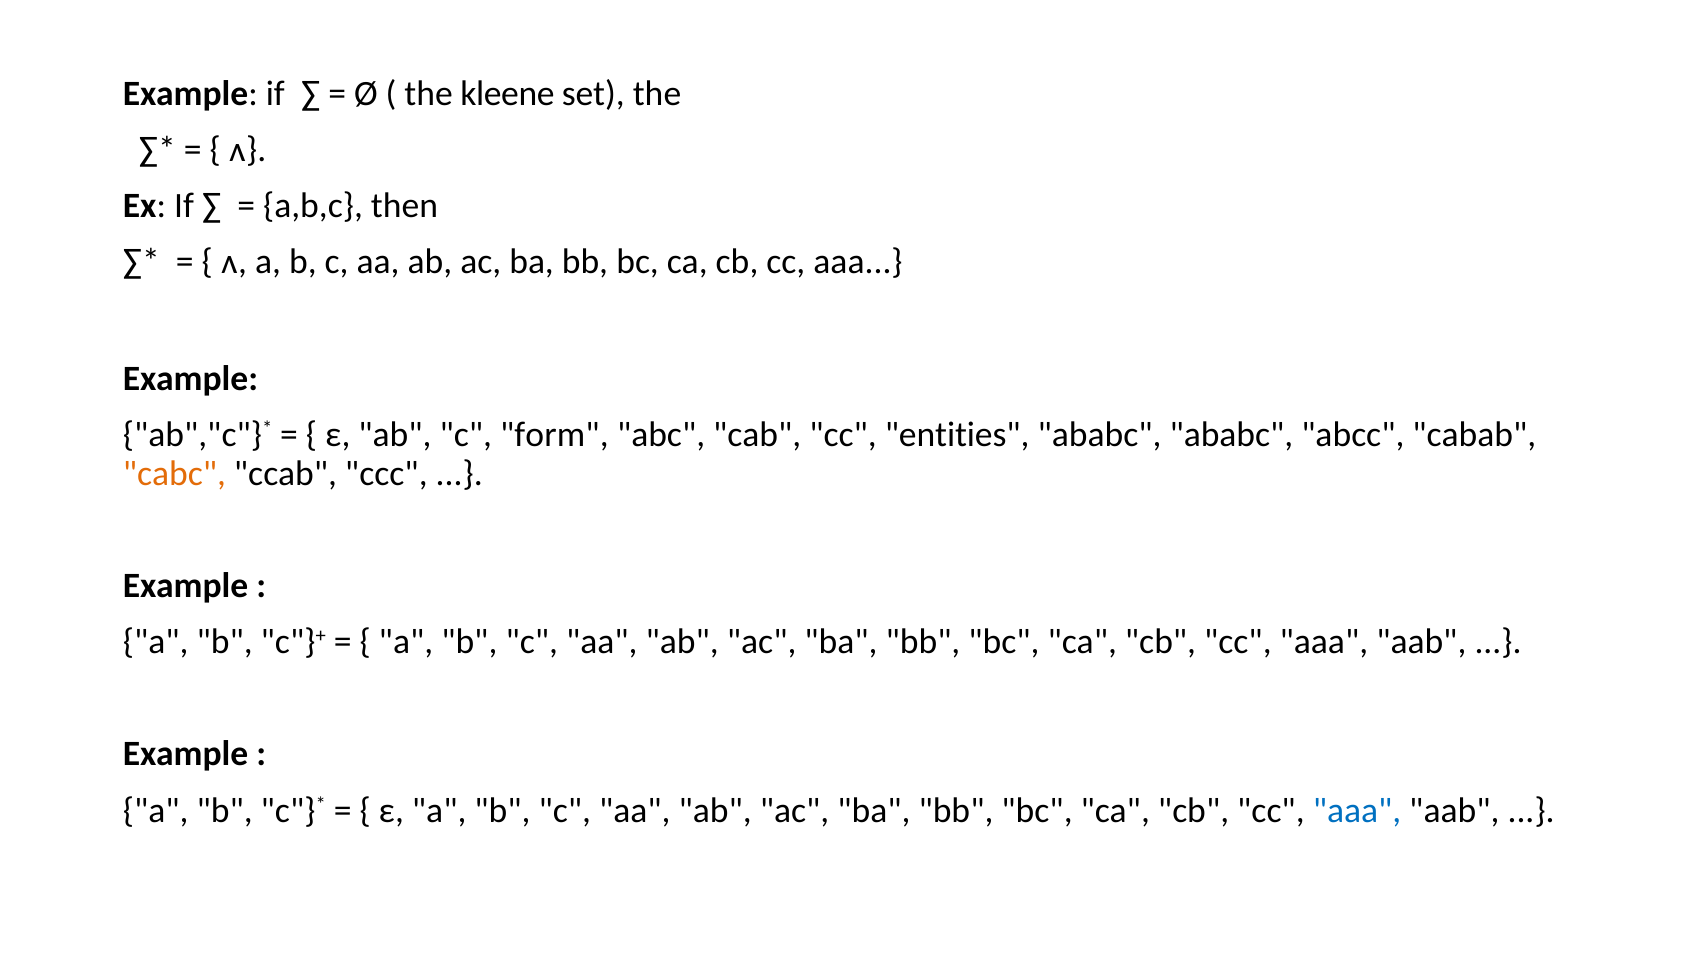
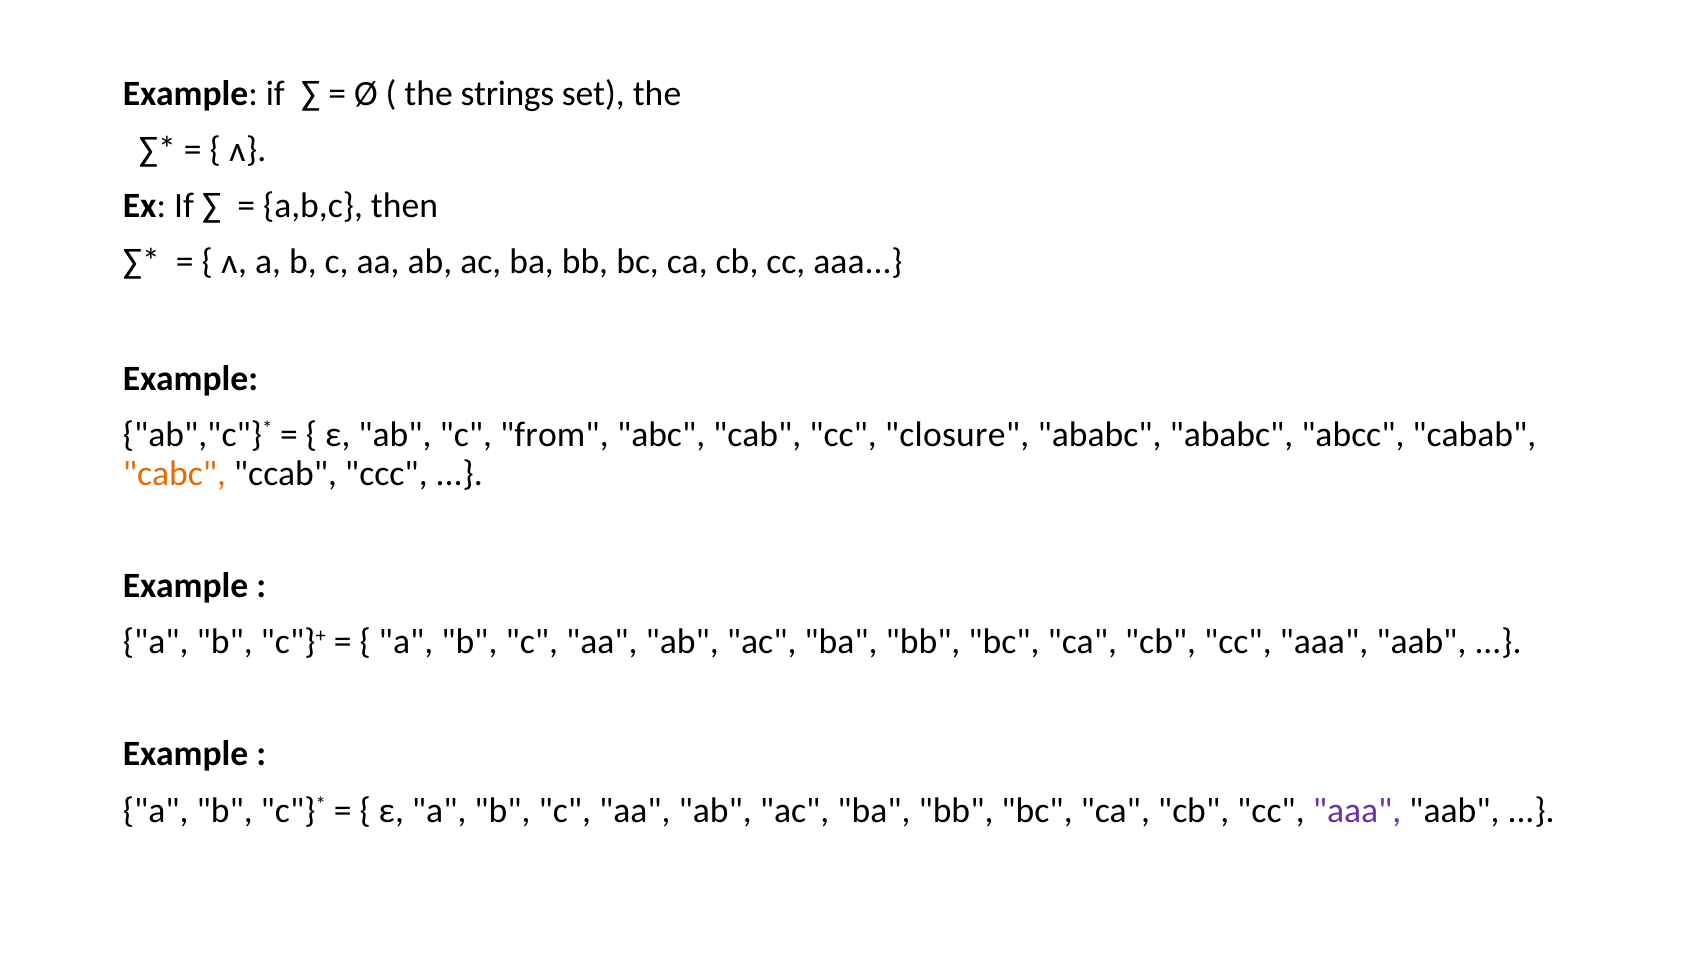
kleene: kleene -> strings
form: form -> from
entities: entities -> closure
aaa at (1357, 811) colour: blue -> purple
